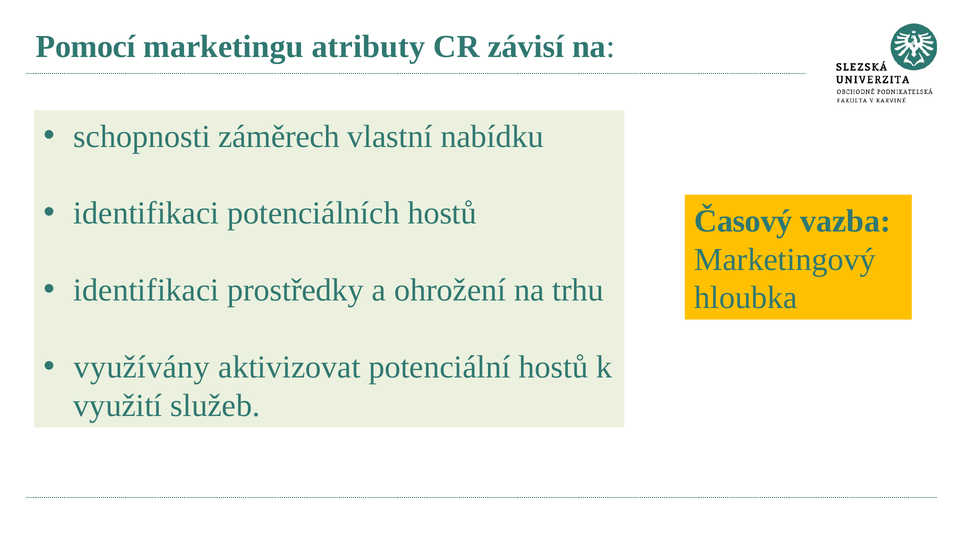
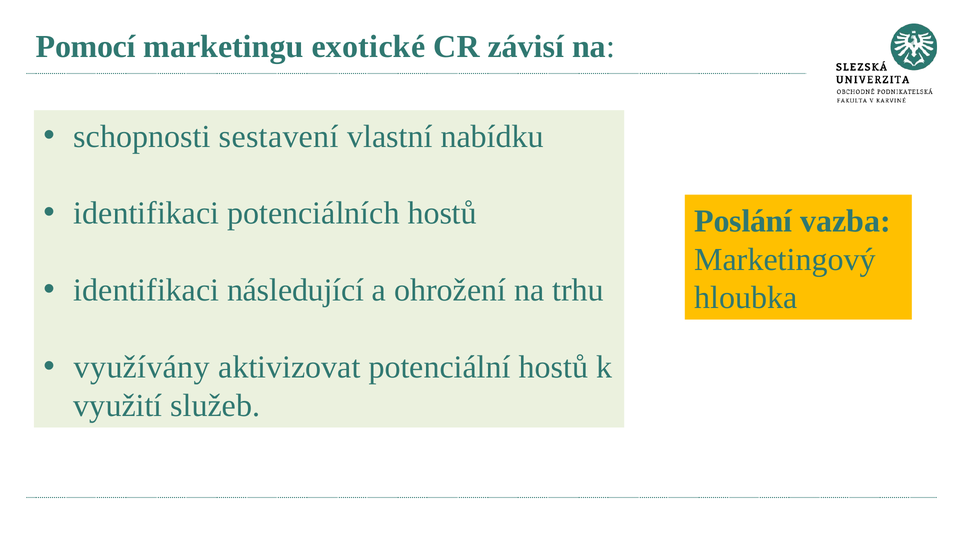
atributy: atributy -> exotické
záměrech: záměrech -> sestavení
Časový: Časový -> Poslání
prostředky: prostředky -> následující
